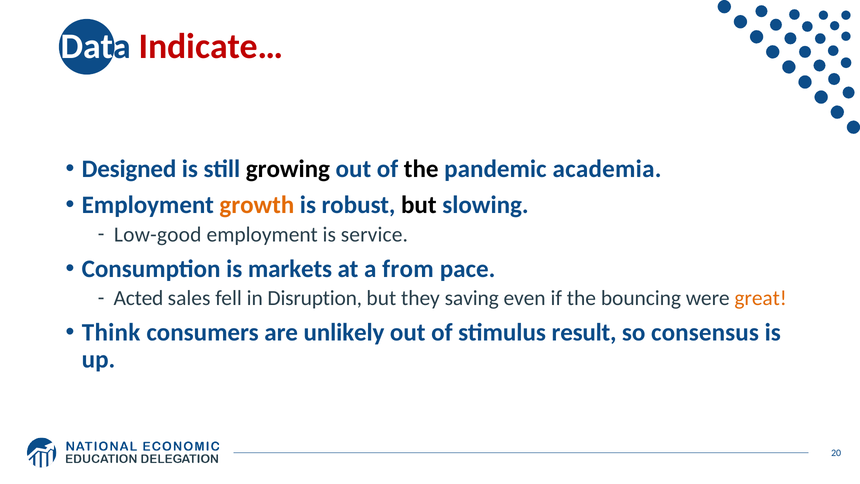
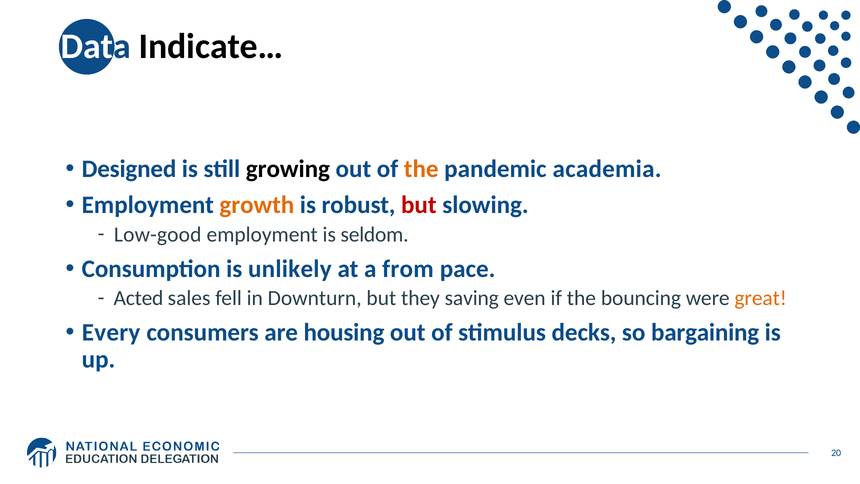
Indicate… colour: red -> black
the at (421, 169) colour: black -> orange
but at (419, 205) colour: black -> red
service: service -> seldom
markets: markets -> unlikely
Disruption: Disruption -> Downturn
Think: Think -> Every
unlikely: unlikely -> housing
result: result -> decks
consensus: consensus -> bargaining
